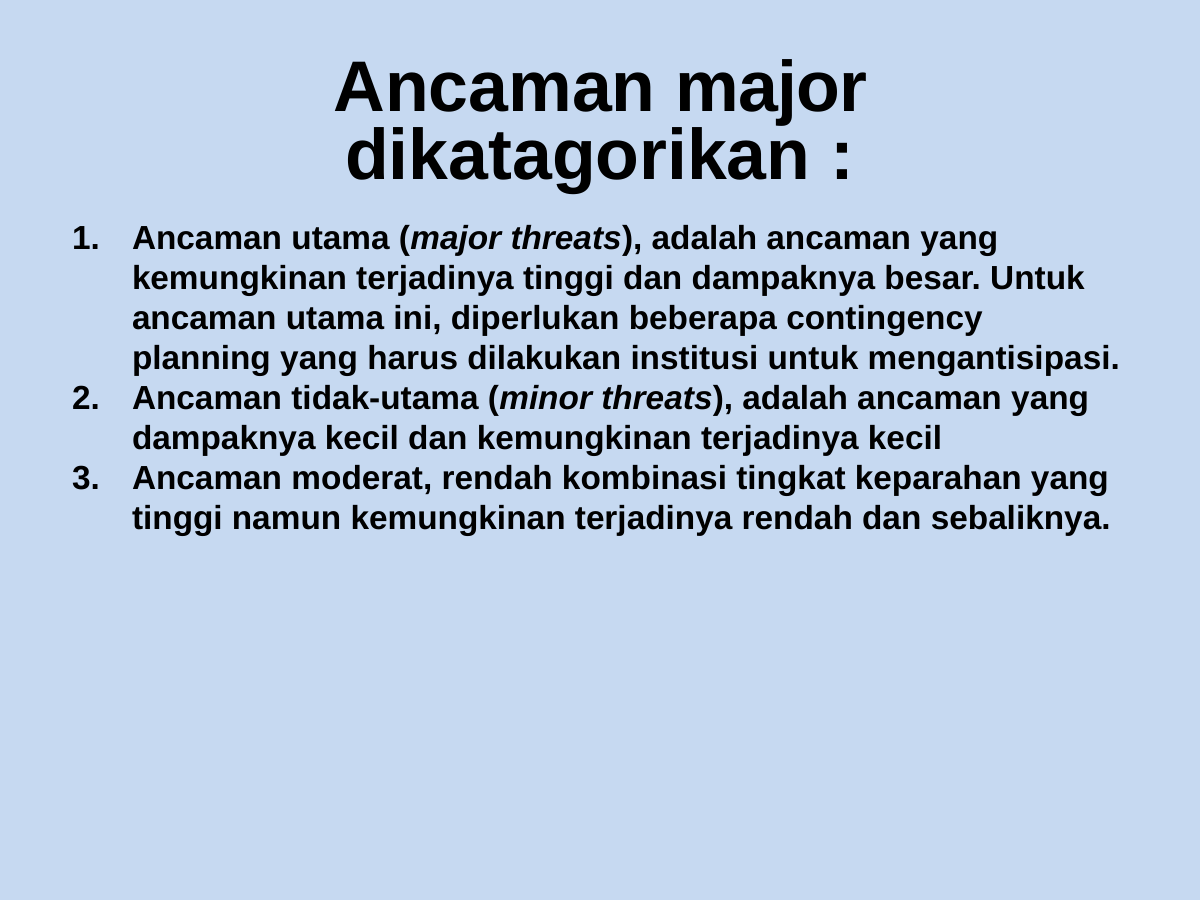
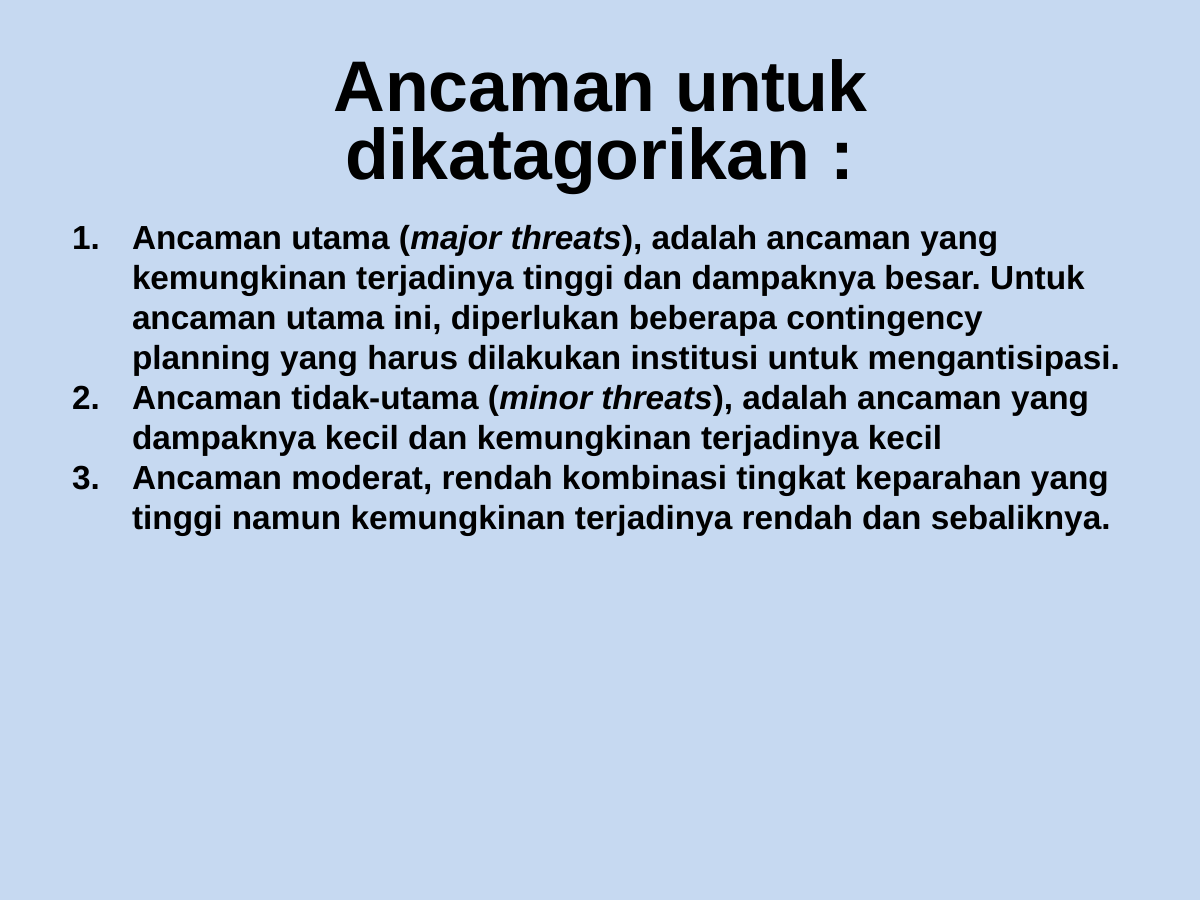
Ancaman major: major -> untuk
